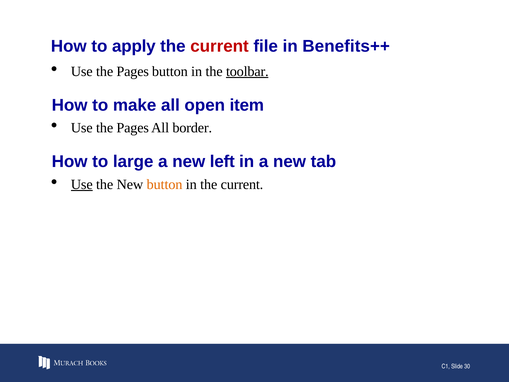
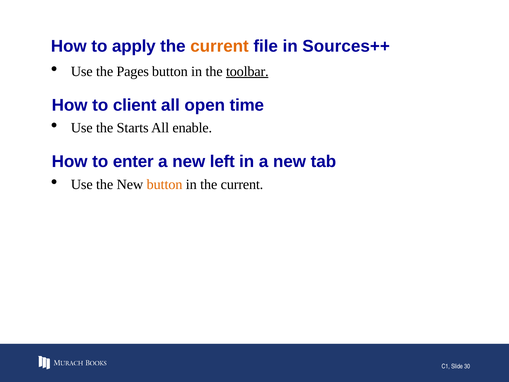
current at (220, 46) colour: red -> orange
Benefits++: Benefits++ -> Sources++
make: make -> client
item: item -> time
Pages at (133, 128): Pages -> Starts
border: border -> enable
large: large -> enter
Use at (82, 184) underline: present -> none
